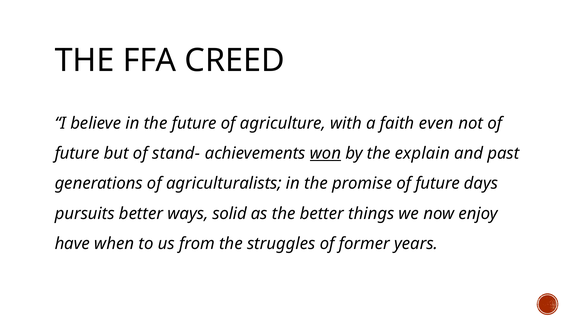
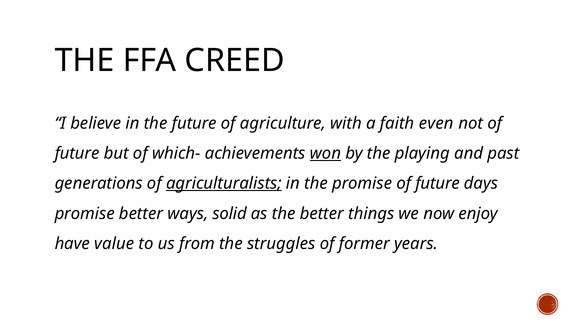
stand-: stand- -> which-
explain: explain -> playing
agriculturalists underline: none -> present
pursuits at (85, 213): pursuits -> promise
when: when -> value
